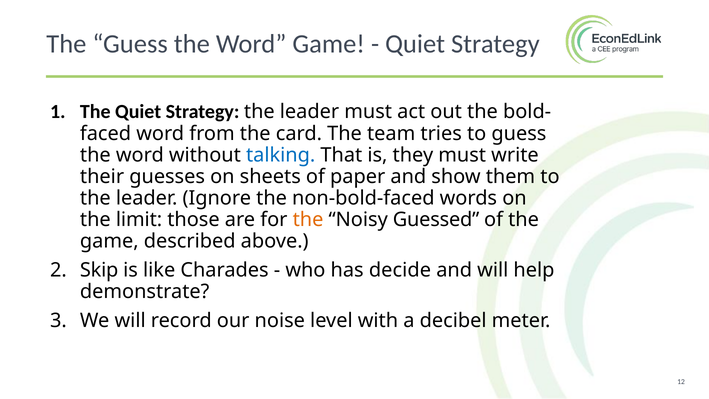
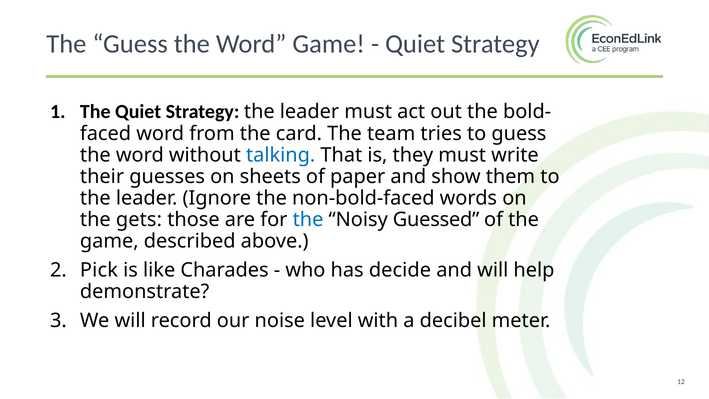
limit: limit -> gets
the at (308, 220) colour: orange -> blue
Skip: Skip -> Pick
